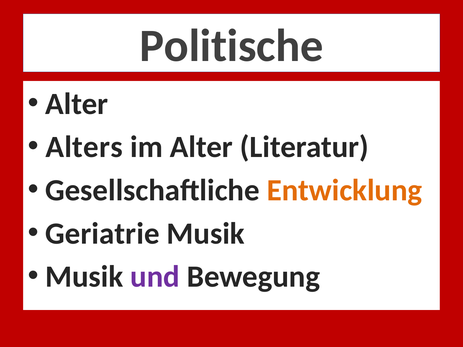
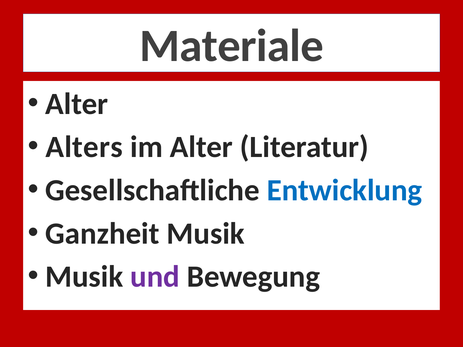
Politische: Politische -> Materiale
Entwicklung colour: orange -> blue
Geriatrie: Geriatrie -> Ganzheit
